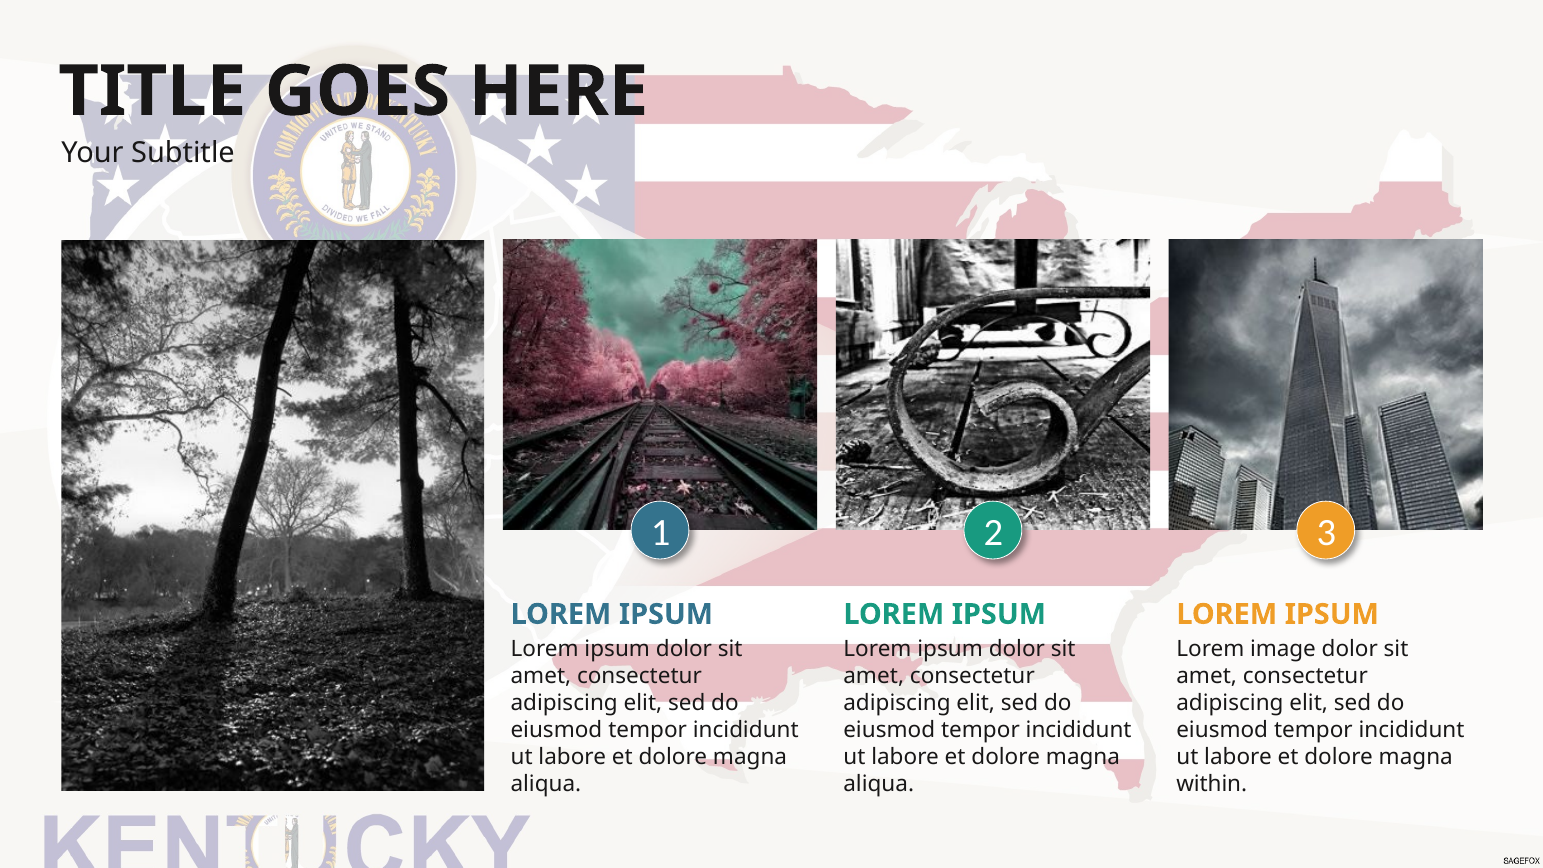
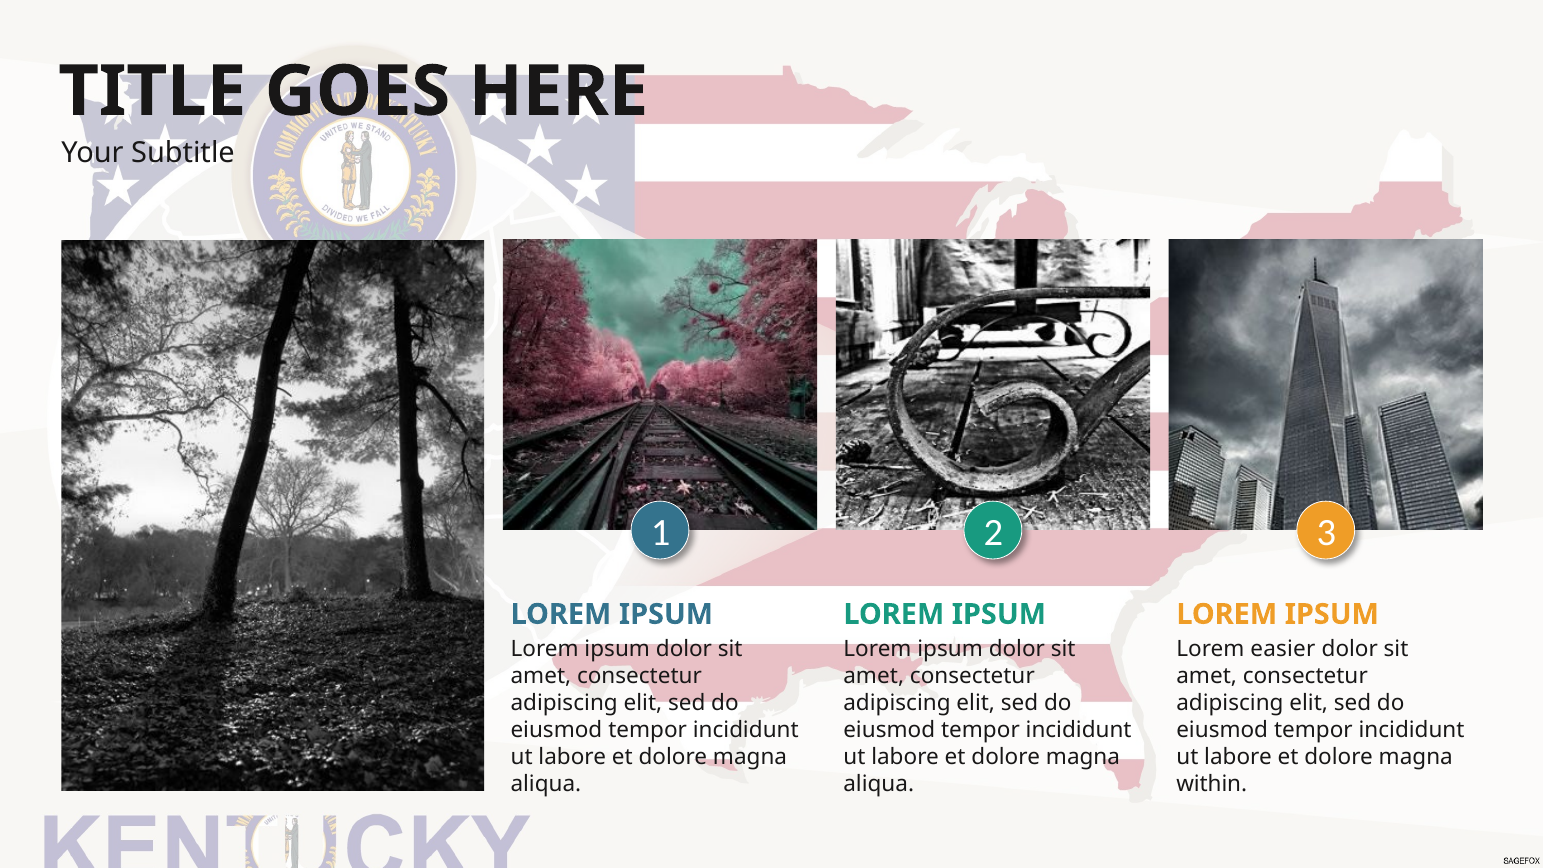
image: image -> easier
